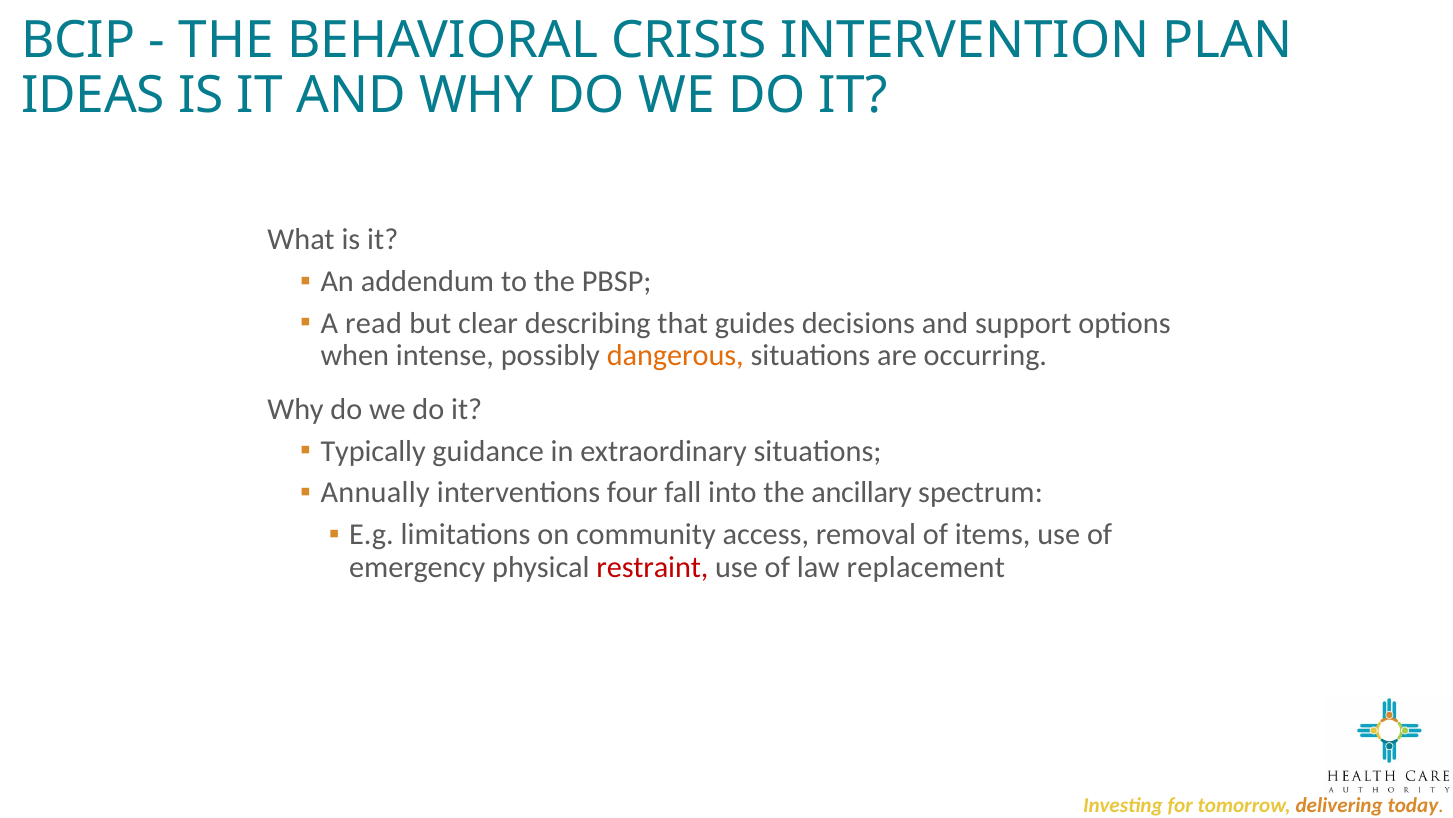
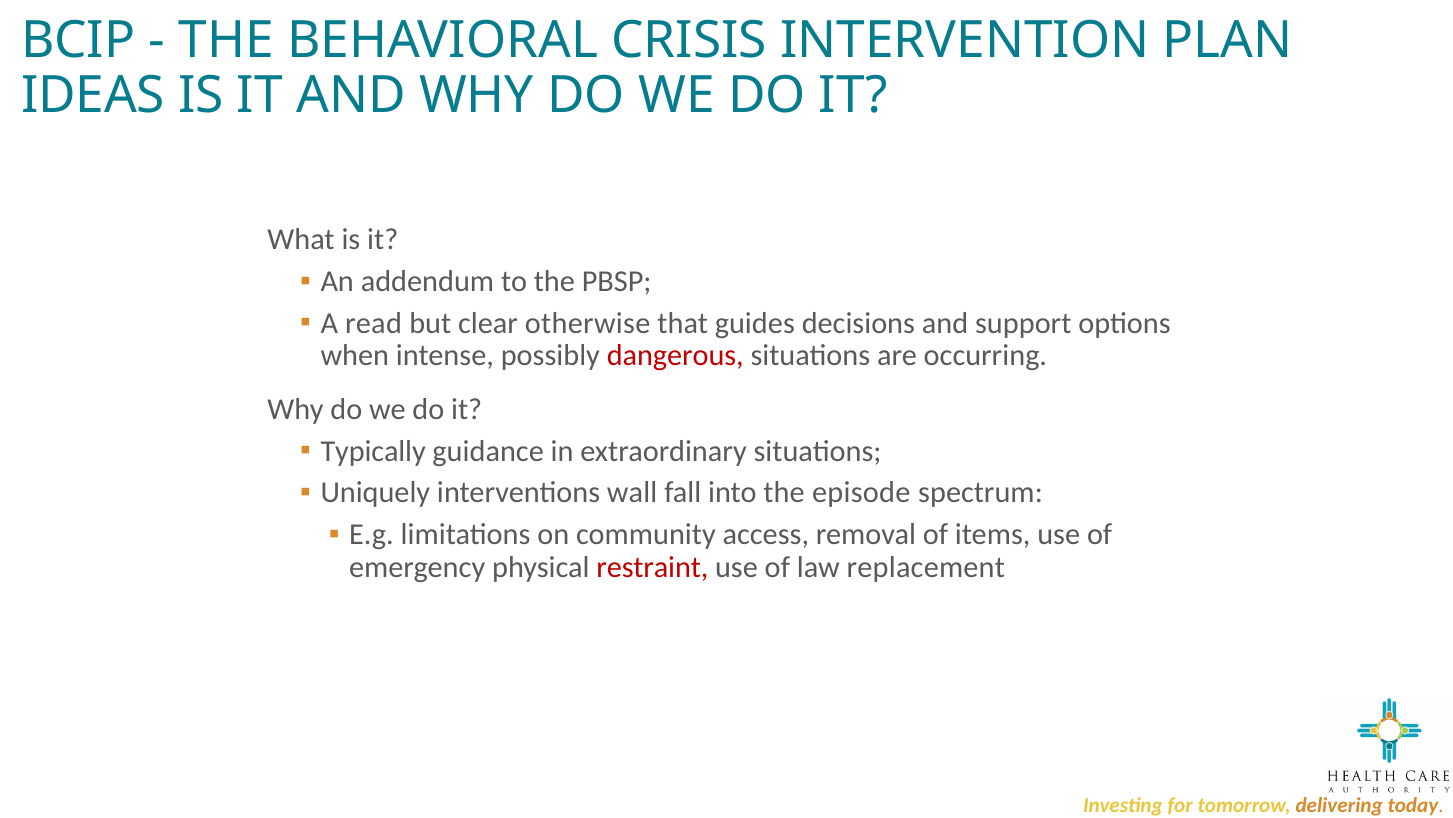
describing: describing -> otherwise
dangerous colour: orange -> red
Annually: Annually -> Uniquely
four: four -> wall
ancillary: ancillary -> episode
